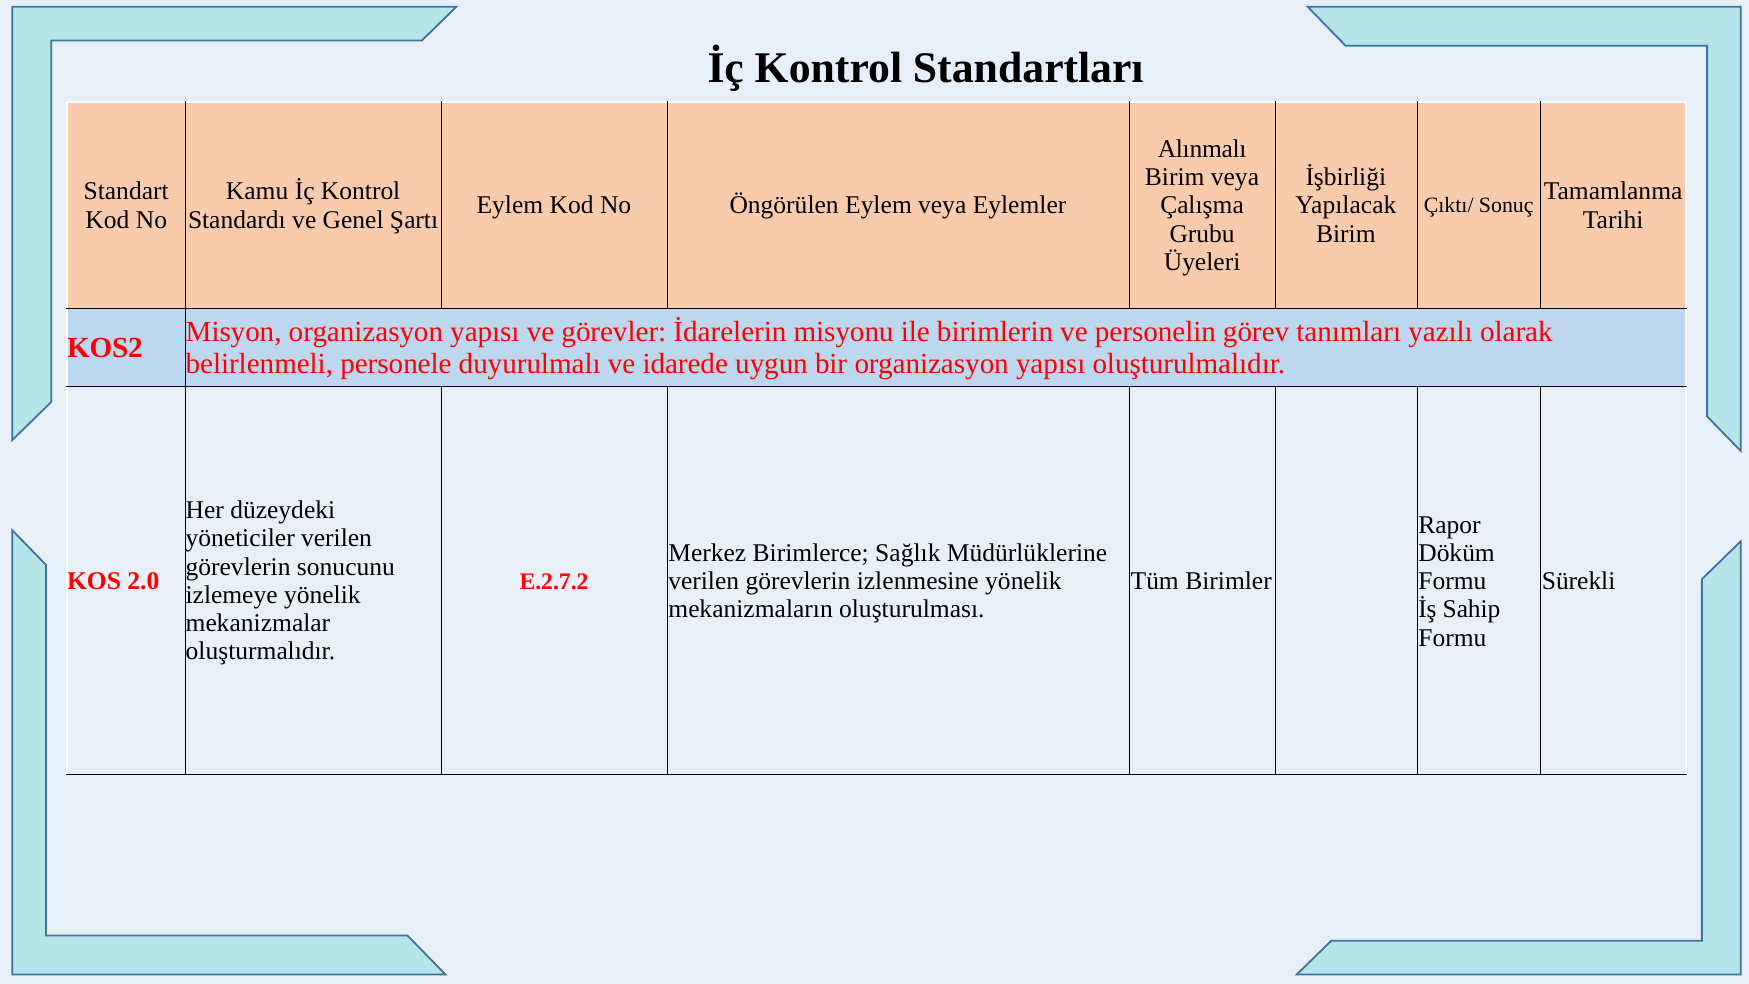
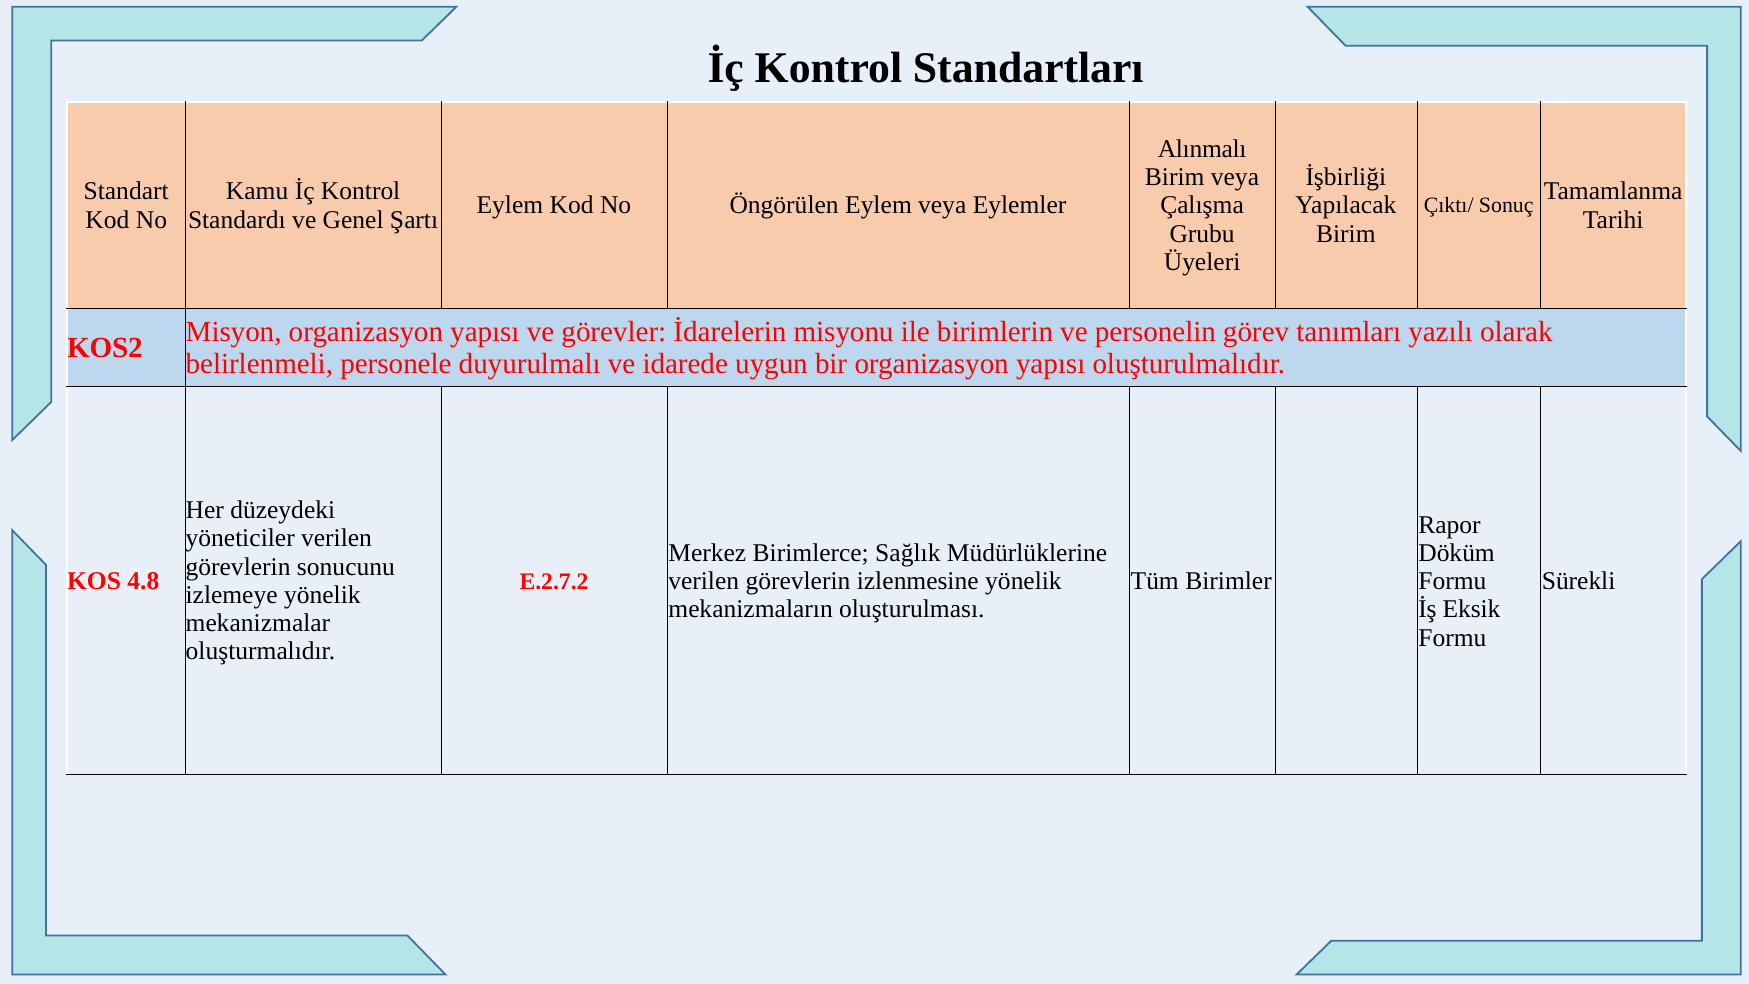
2.0: 2.0 -> 4.8
Sahip: Sahip -> Eksik
